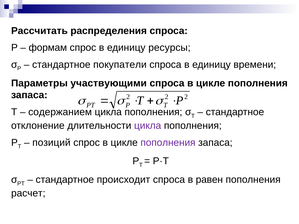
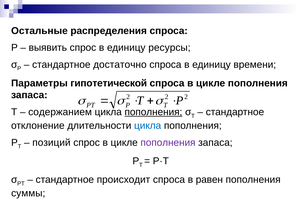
Рассчитать: Рассчитать -> Остальные
формам: формам -> выявить
покупатели: покупатели -> достаточно
участвующими: участвующими -> гипотетической
пополнения at (153, 112) underline: none -> present
цикла at (148, 126) colour: purple -> blue
расчет: расчет -> суммы
